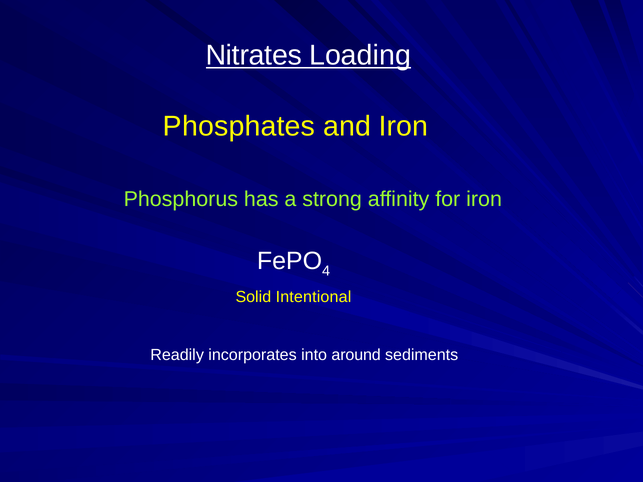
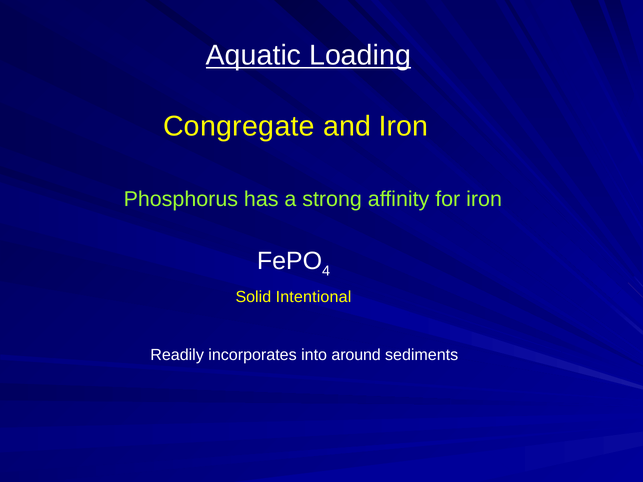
Nitrates: Nitrates -> Aquatic
Phosphates: Phosphates -> Congregate
